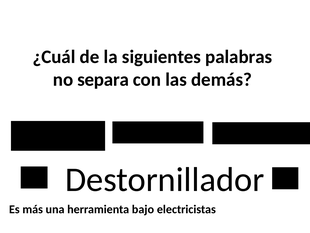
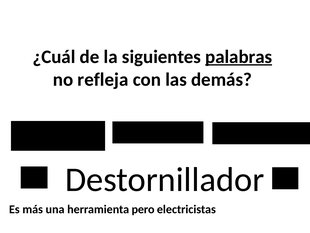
palabras underline: none -> present
separa: separa -> refleja
bajo: bajo -> pero
